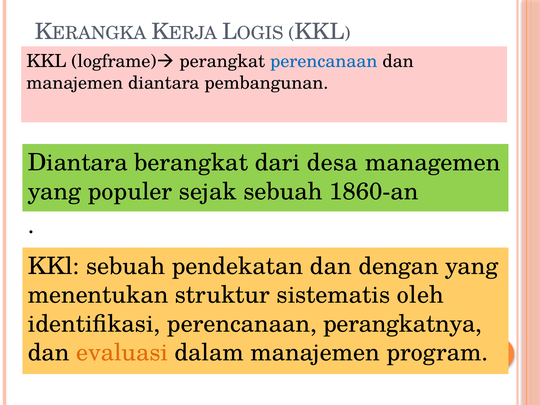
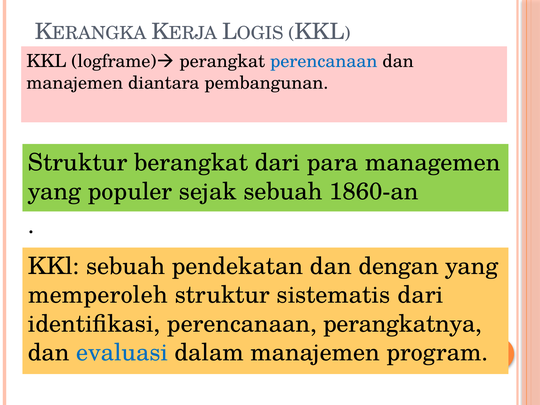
Diantara at (78, 163): Diantara -> Struktur
desa: desa -> para
menentukan: menentukan -> memperoleh
sistematis oleh: oleh -> dari
evaluasi colour: orange -> blue
